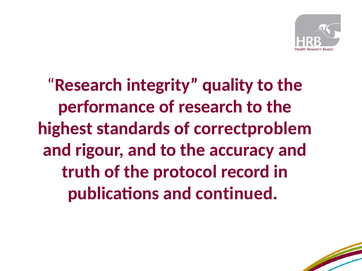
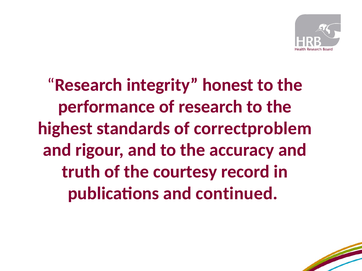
quality: quality -> honest
protocol: protocol -> courtesy
